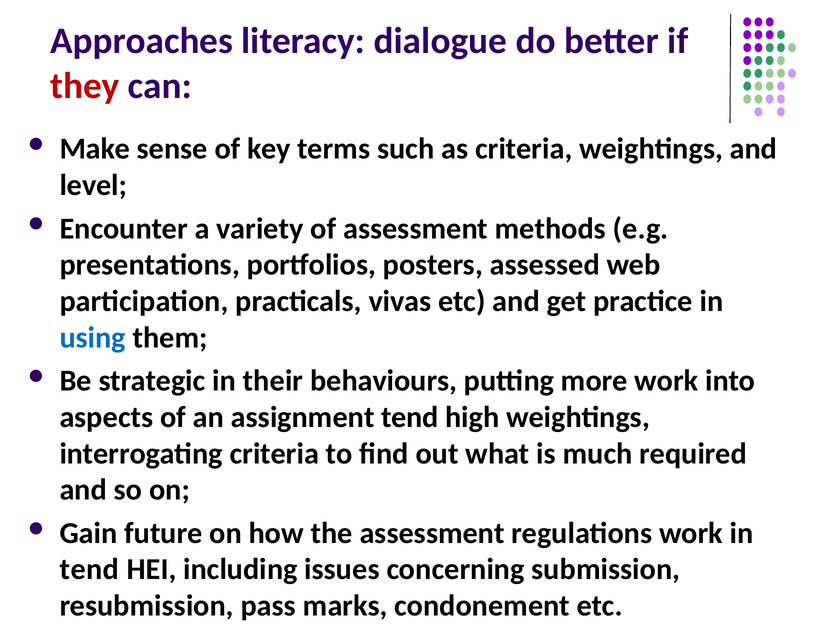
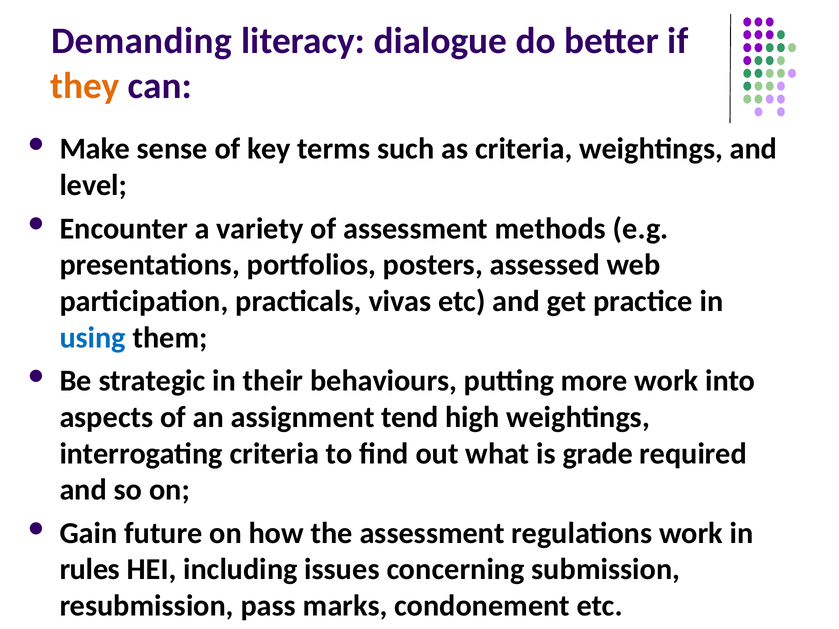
Approaches: Approaches -> Demanding
they colour: red -> orange
much: much -> grade
tend at (89, 570): tend -> rules
